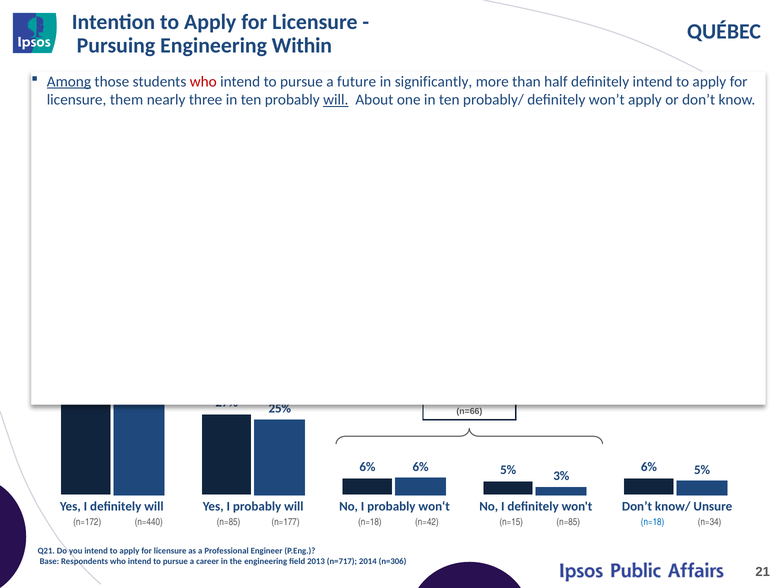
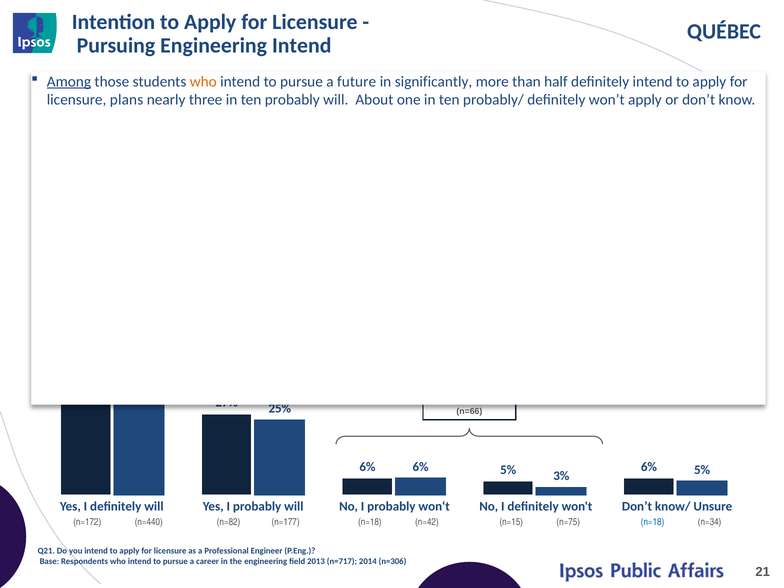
Engineering Within: Within -> Intend
who at (203, 82) colour: red -> orange
them: them -> plans
will at (336, 100) underline: present -> none
n=85 at (229, 522): n=85 -> n=82
n=15 n=85: n=85 -> n=75
